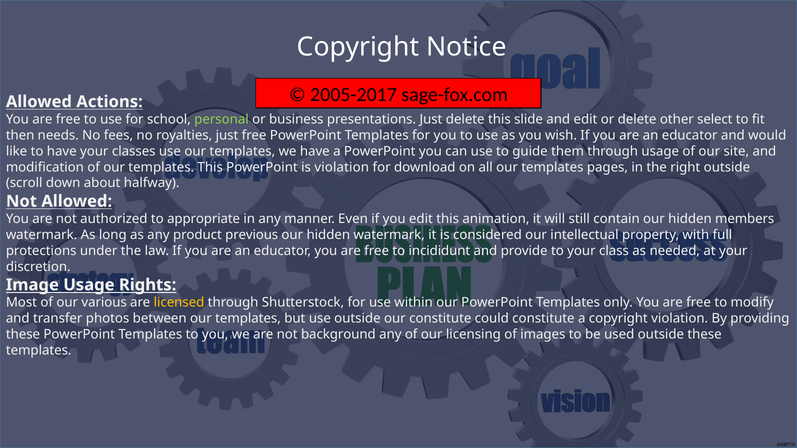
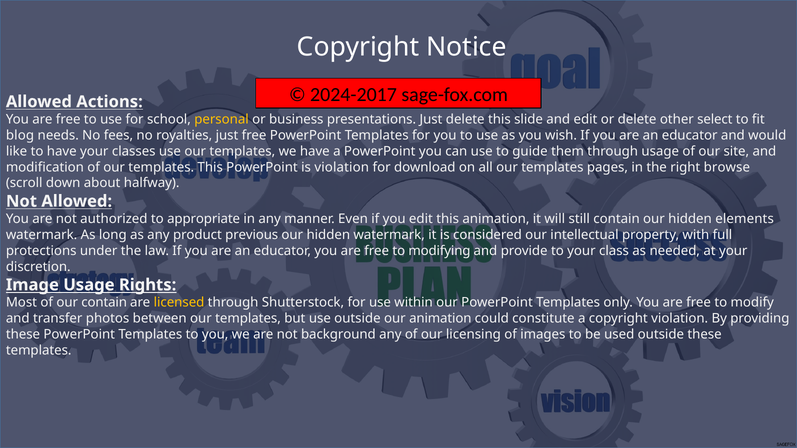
2005-2017: 2005-2017 -> 2024-2017
personal colour: light green -> yellow
then: then -> blog
right outside: outside -> browse
members: members -> elements
incididunt: incididunt -> modifying
our various: various -> contain
our constitute: constitute -> animation
